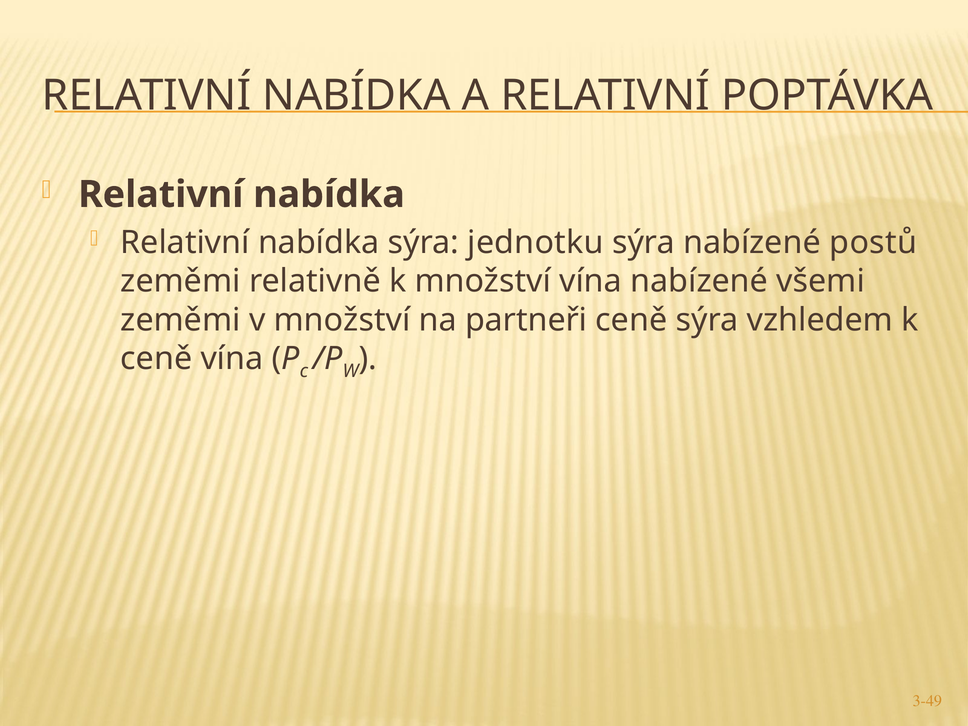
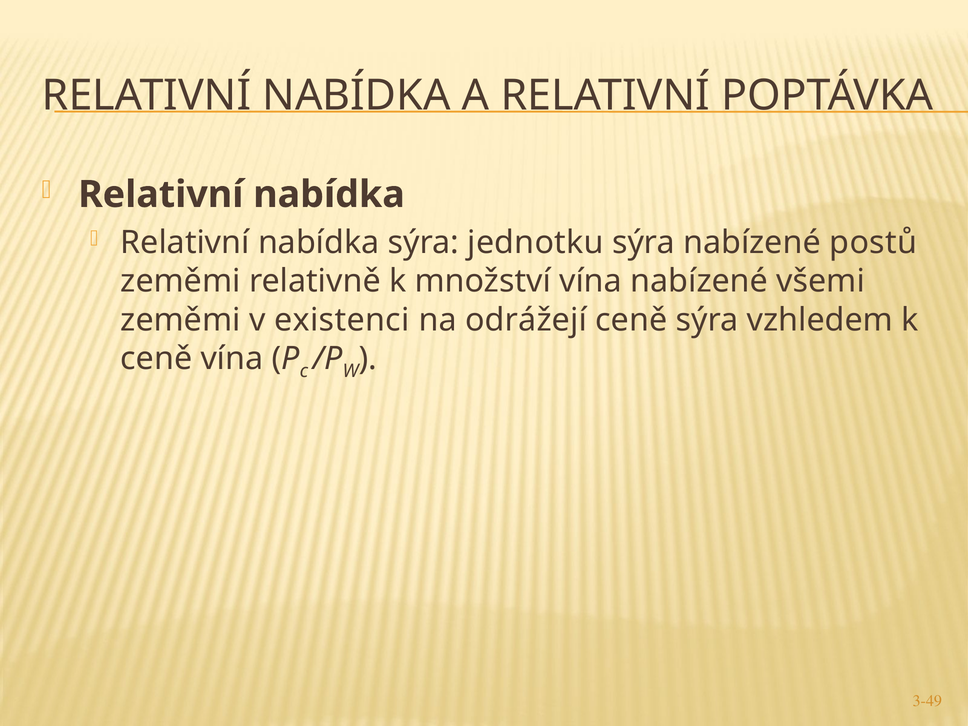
v množství: množství -> existenci
partneři: partneři -> odrážejí
